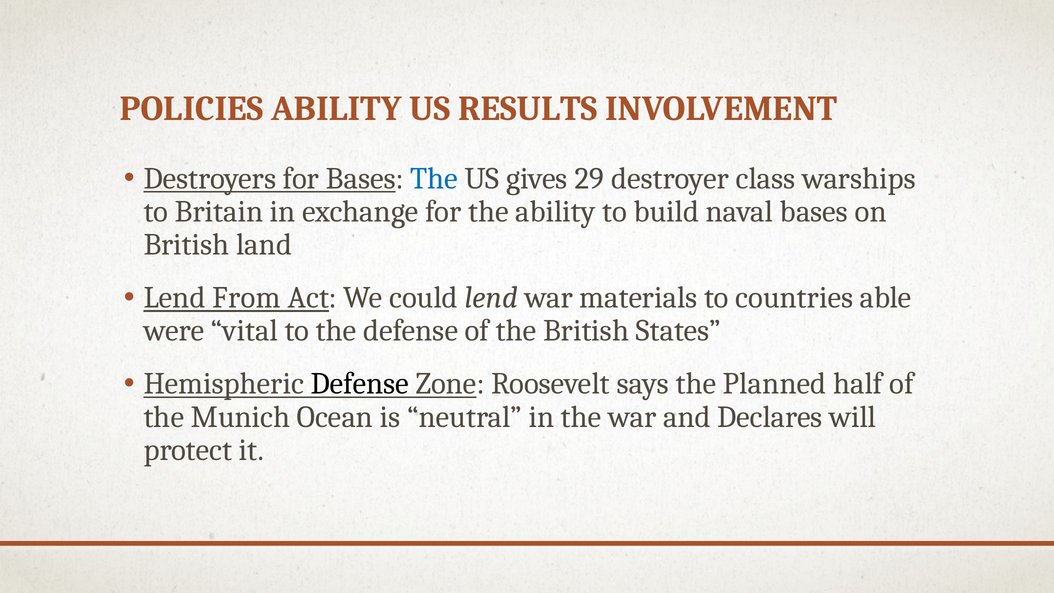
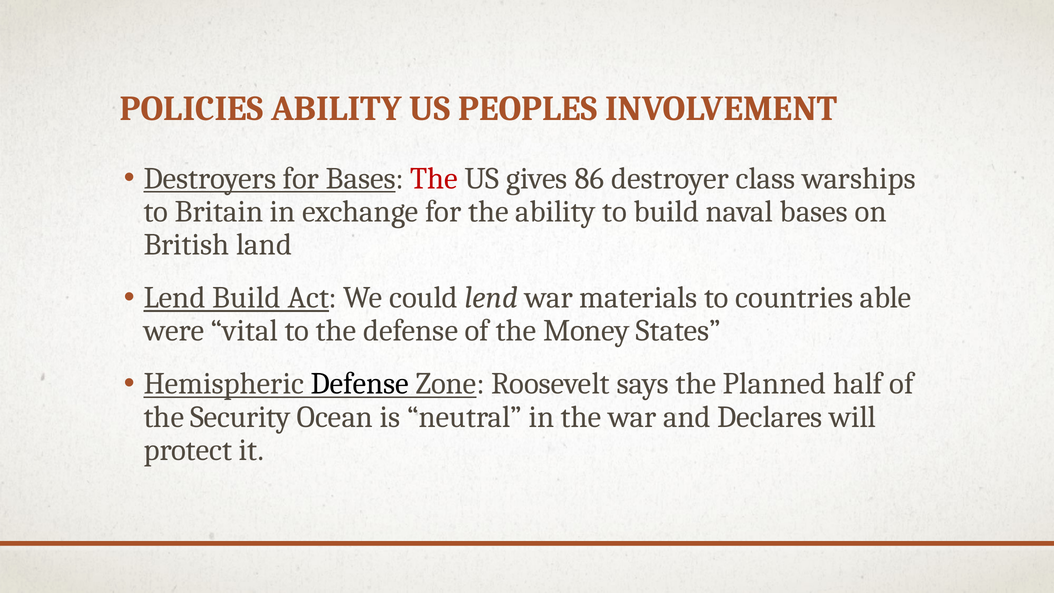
RESULTS: RESULTS -> PEOPLES
The at (434, 178) colour: blue -> red
29: 29 -> 86
Lend From: From -> Build
the British: British -> Money
Munich: Munich -> Security
